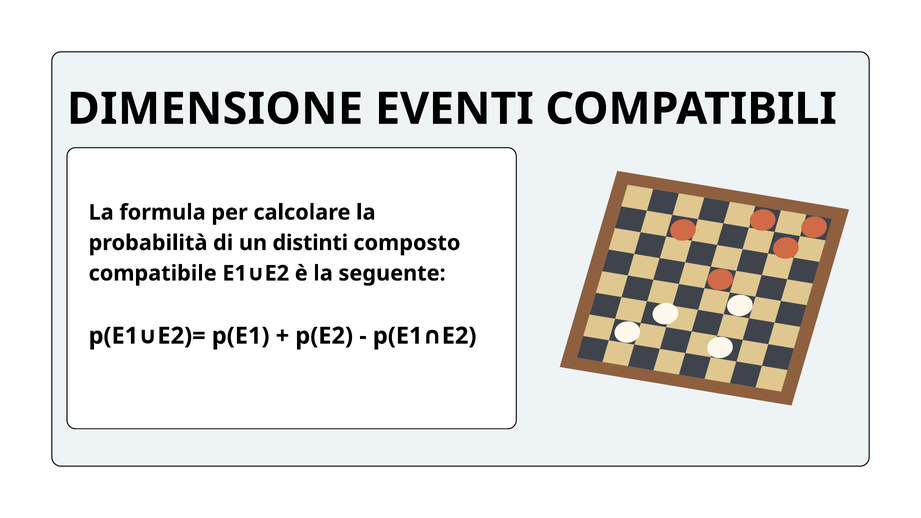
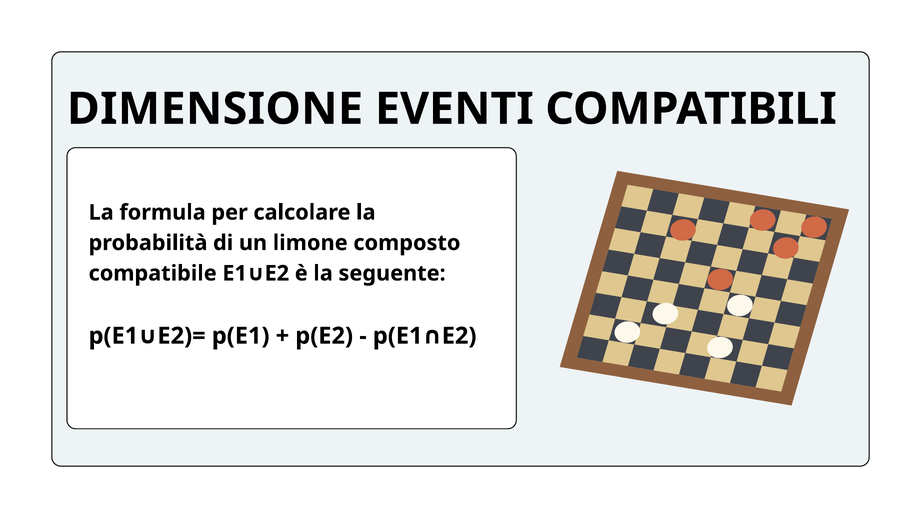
distinti: distinti -> limone
